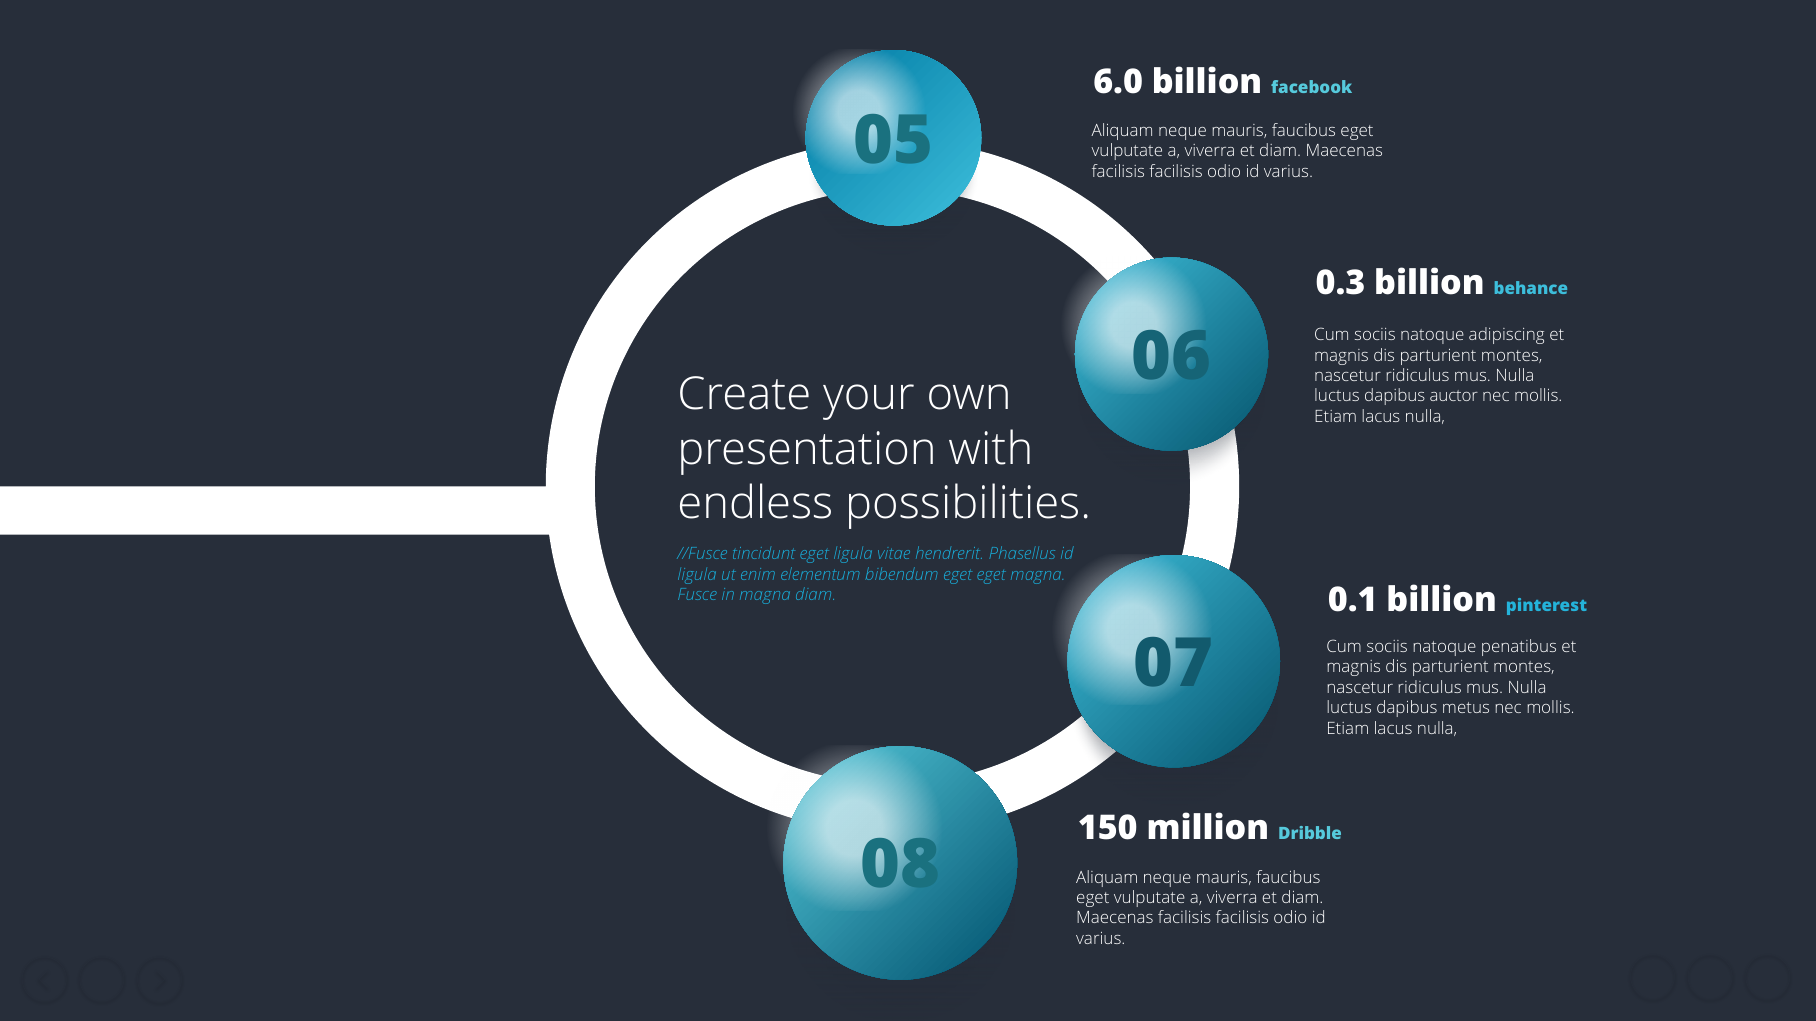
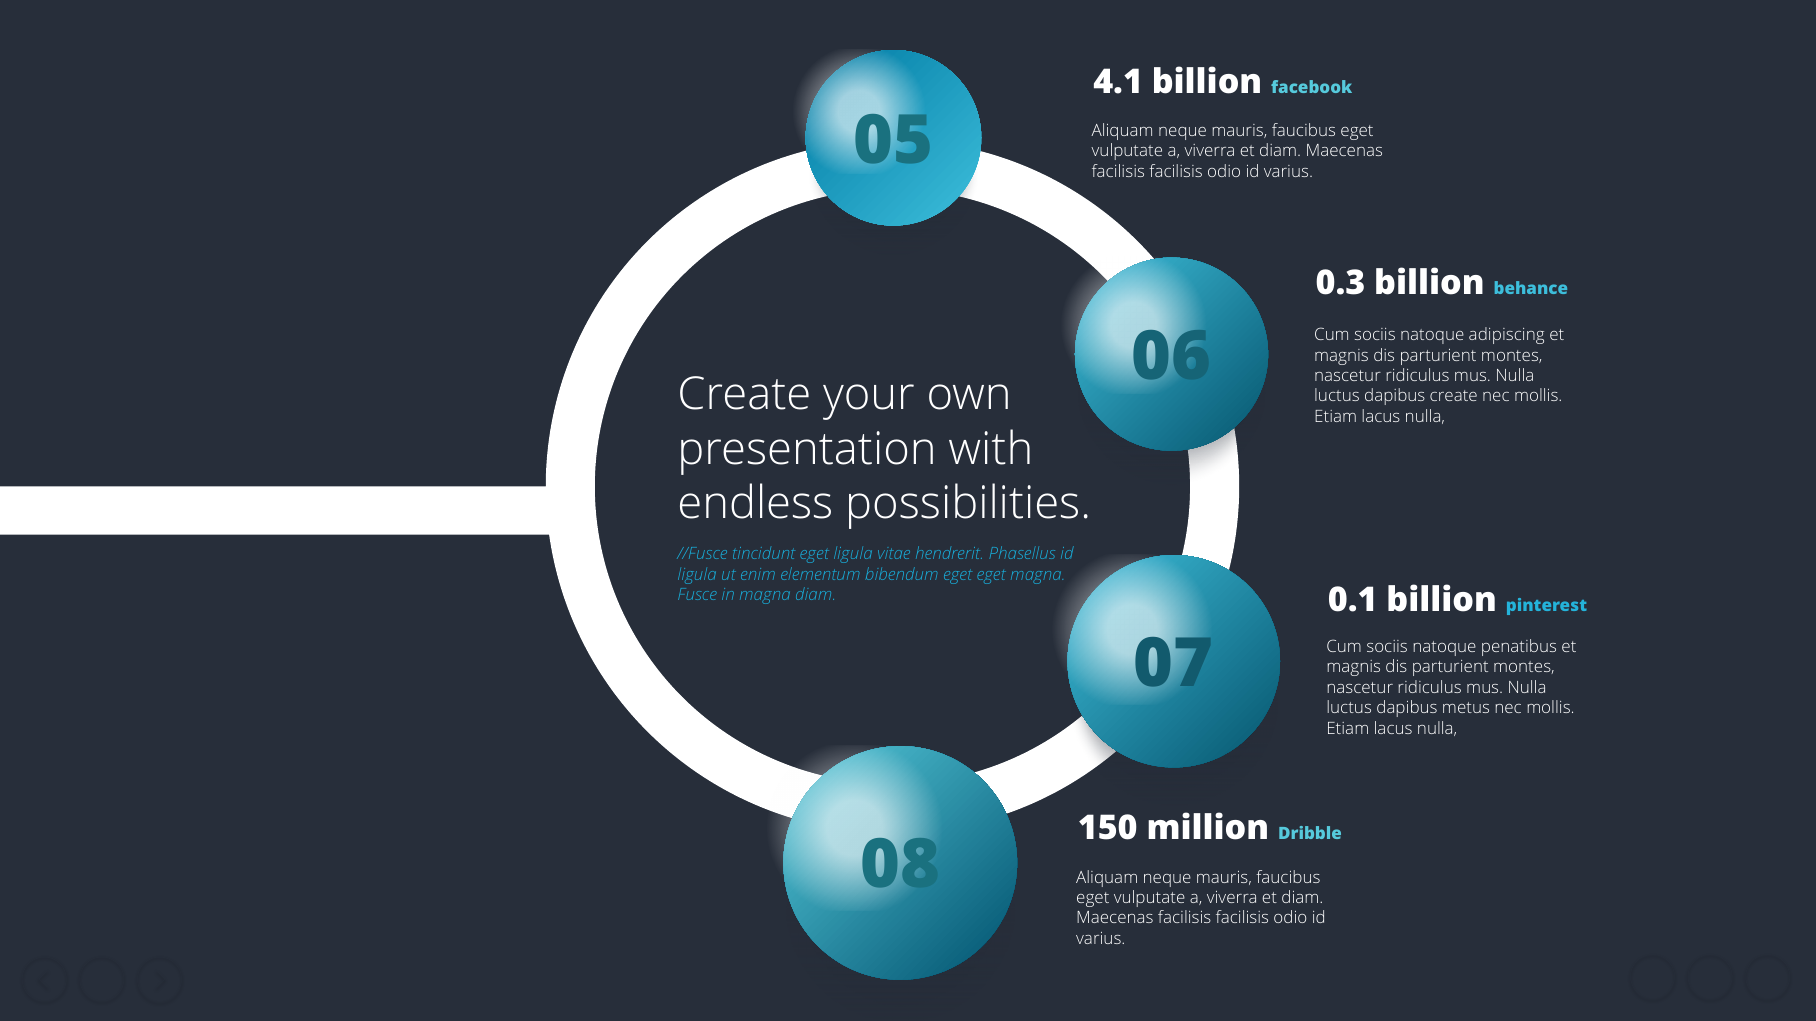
6.0: 6.0 -> 4.1
dapibus auctor: auctor -> create
